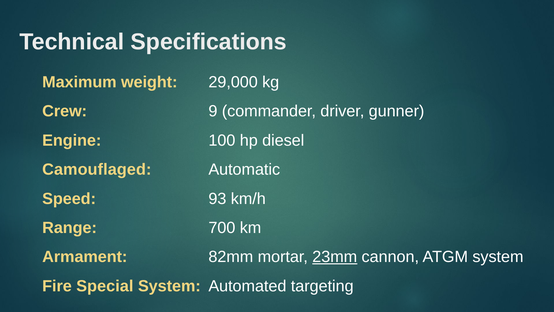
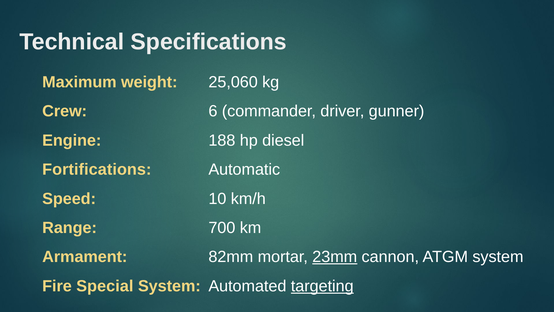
29,000: 29,000 -> 25,060
9: 9 -> 6
100: 100 -> 188
Camouflaged: Camouflaged -> Fortifications
93: 93 -> 10
targeting underline: none -> present
